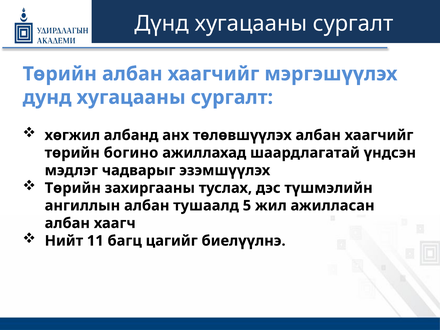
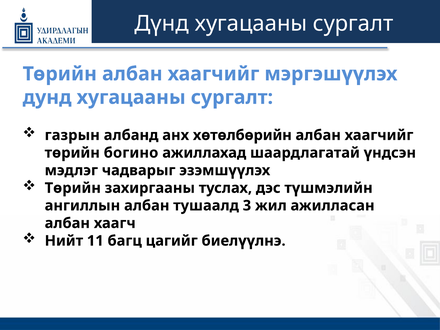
хөгжил: хөгжил -> газрын
төлөвшүүлэх: төлөвшүүлэх -> хөтөлбөрийн
5: 5 -> 3
